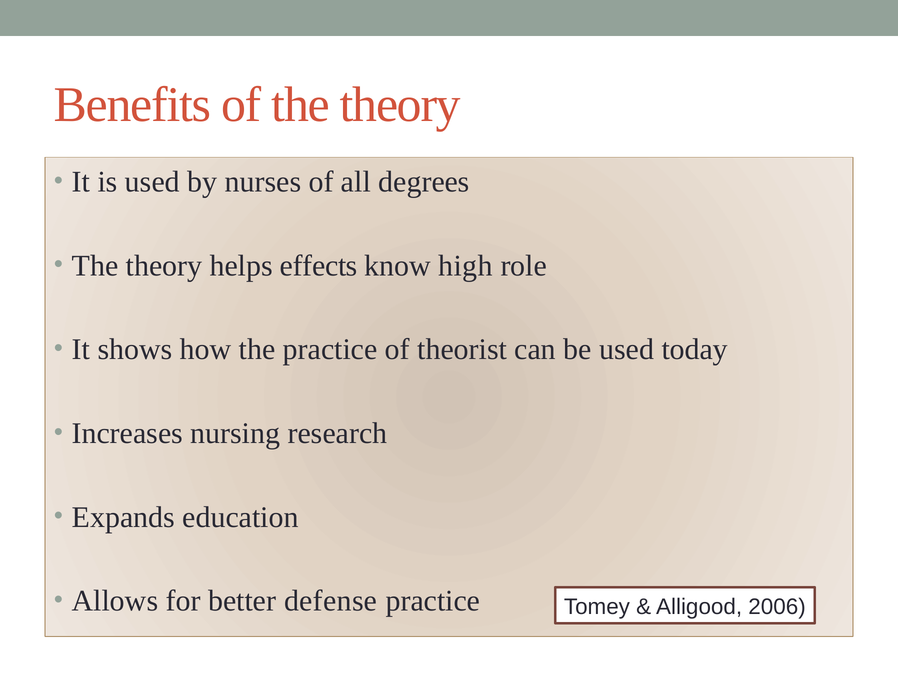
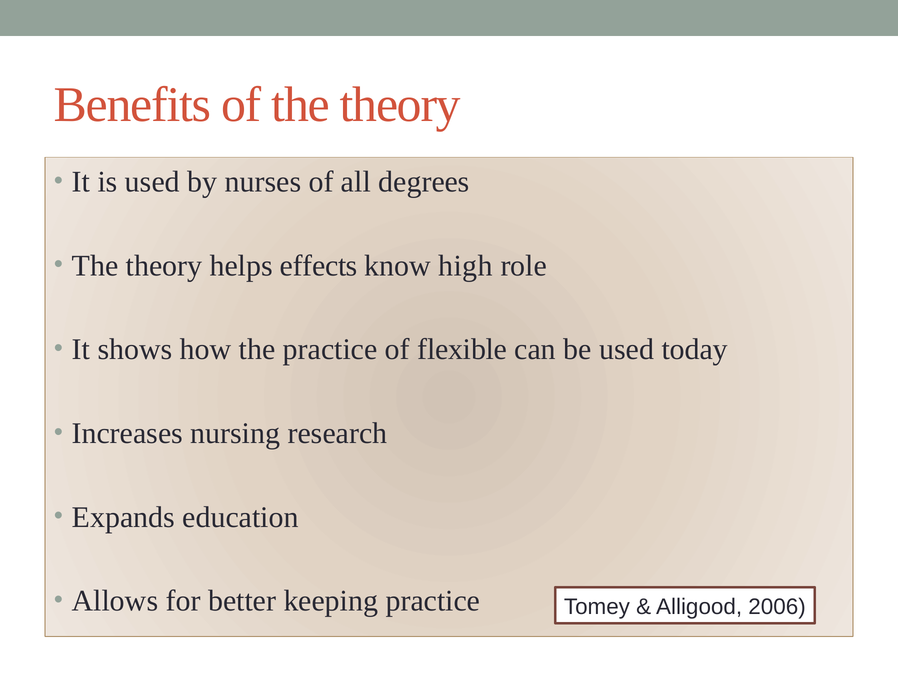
theorist: theorist -> flexible
defense: defense -> keeping
